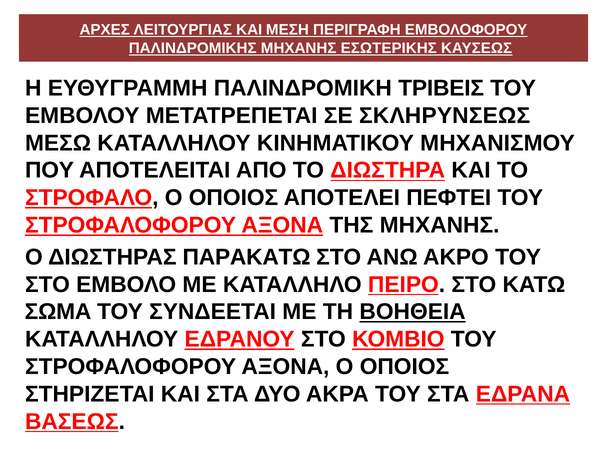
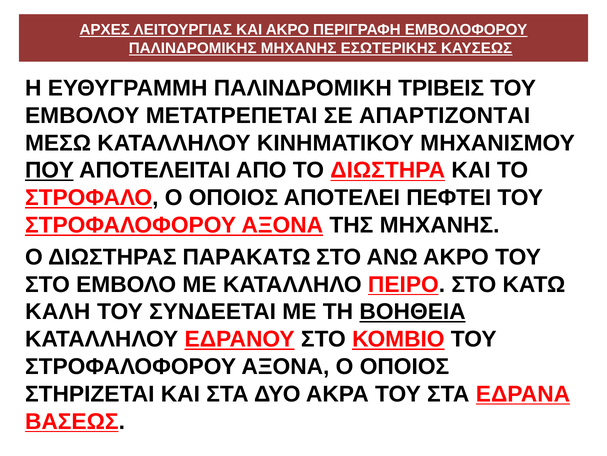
ΚΑΙ ΜΕΣΗ: ΜΕΣΗ -> ΑΚΡΟ
ΣΚΛΗΡΥΝΣΕΩΣ: ΣΚΛΗΡΥΝΣΕΩΣ -> ΑΠΑΡΤΙΖΟΝΤΑΙ
ΠΟΥ underline: none -> present
ΣΩΜΑ: ΣΩΜΑ -> ΚΑΛΗ
